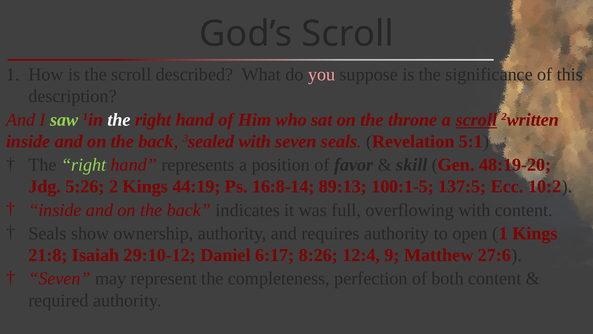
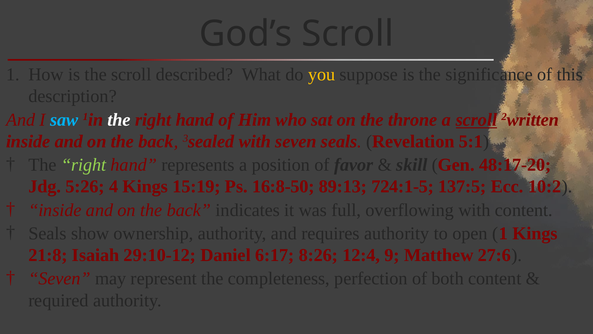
you colour: pink -> yellow
saw colour: light green -> light blue
48:19-20: 48:19-20 -> 48:17-20
2: 2 -> 4
44:19: 44:19 -> 15:19
16:8-14: 16:8-14 -> 16:8-50
100:1-5: 100:1-5 -> 724:1-5
